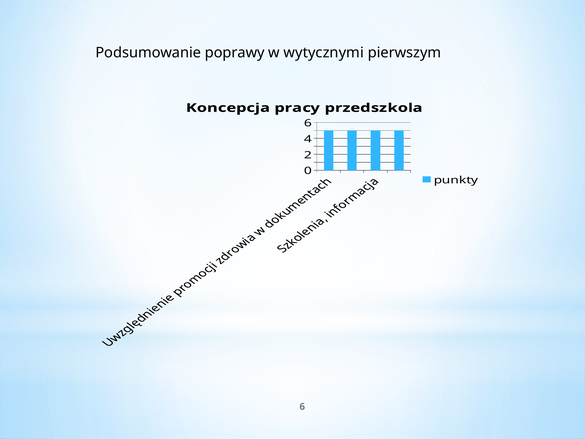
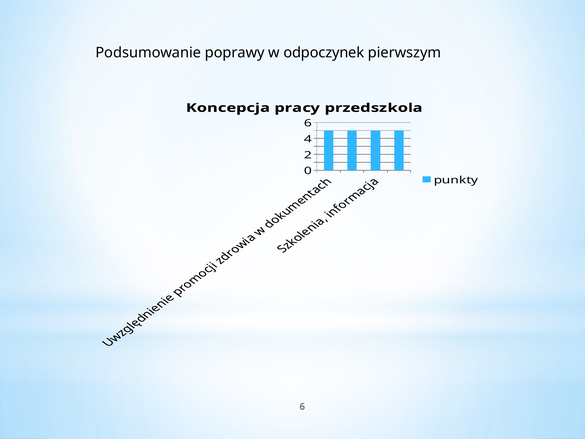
wytycznymi: wytycznymi -> odpoczynek
